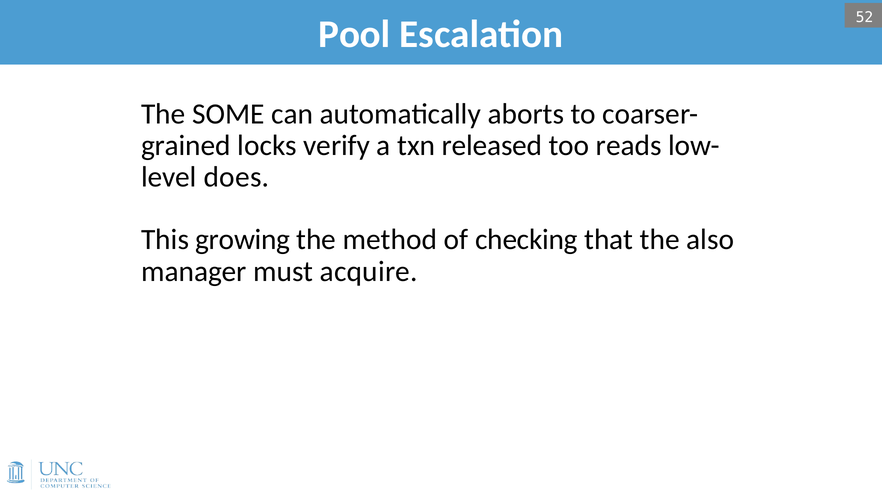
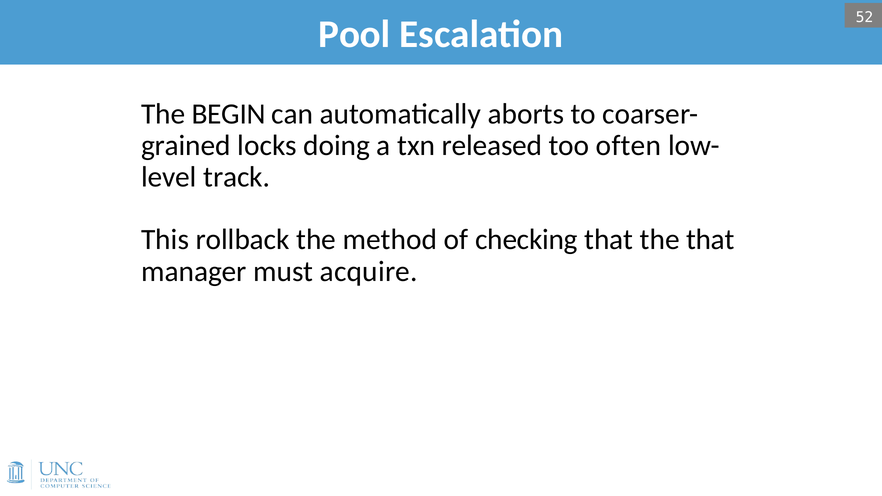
SOME: SOME -> BEGIN
verify: verify -> doing
reads: reads -> often
does: does -> track
growing: growing -> rollback
the also: also -> that
